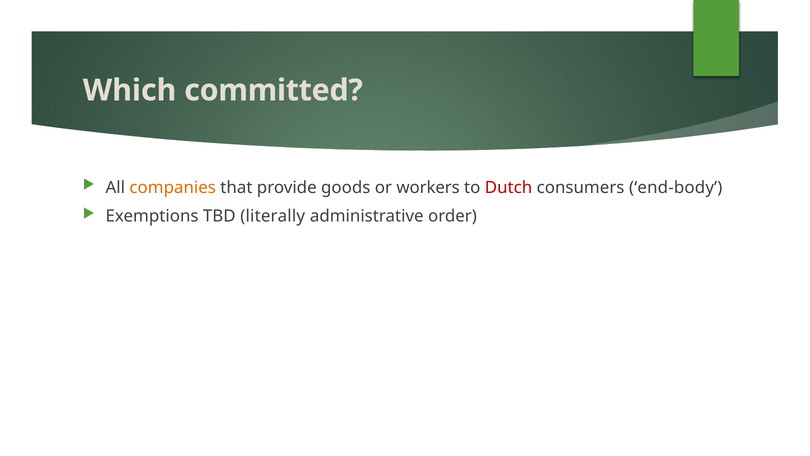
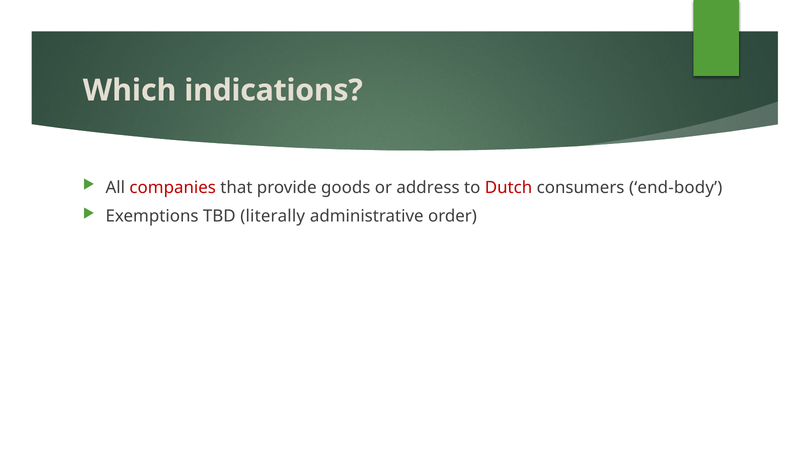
committed: committed -> indications
companies colour: orange -> red
workers: workers -> address
